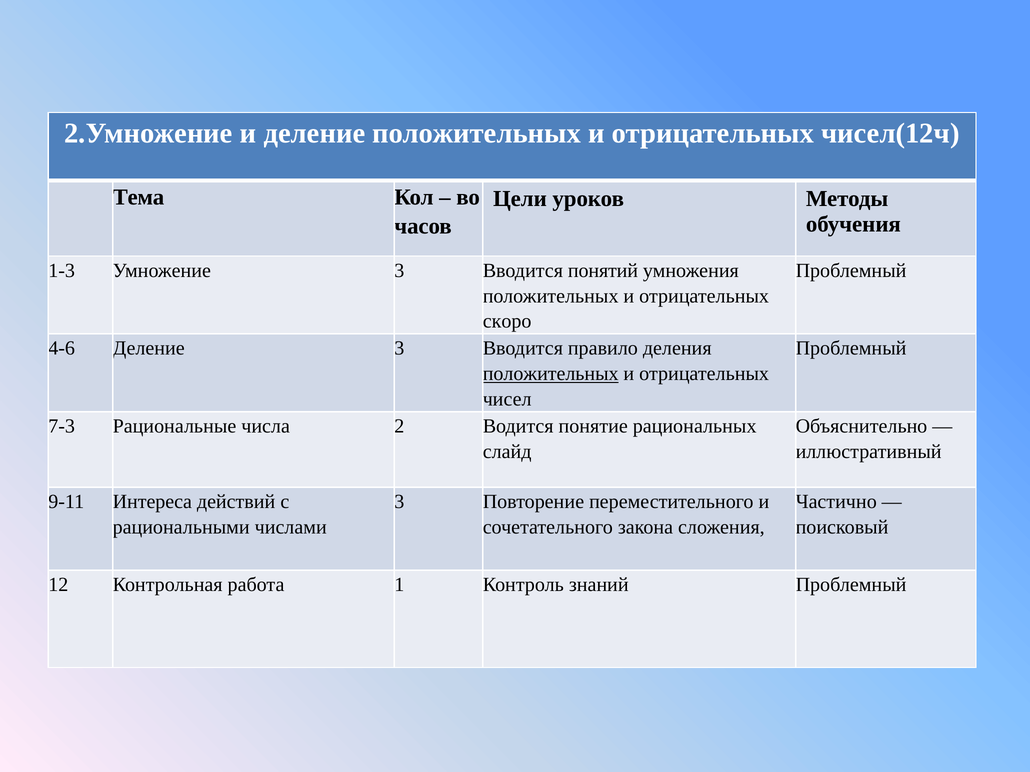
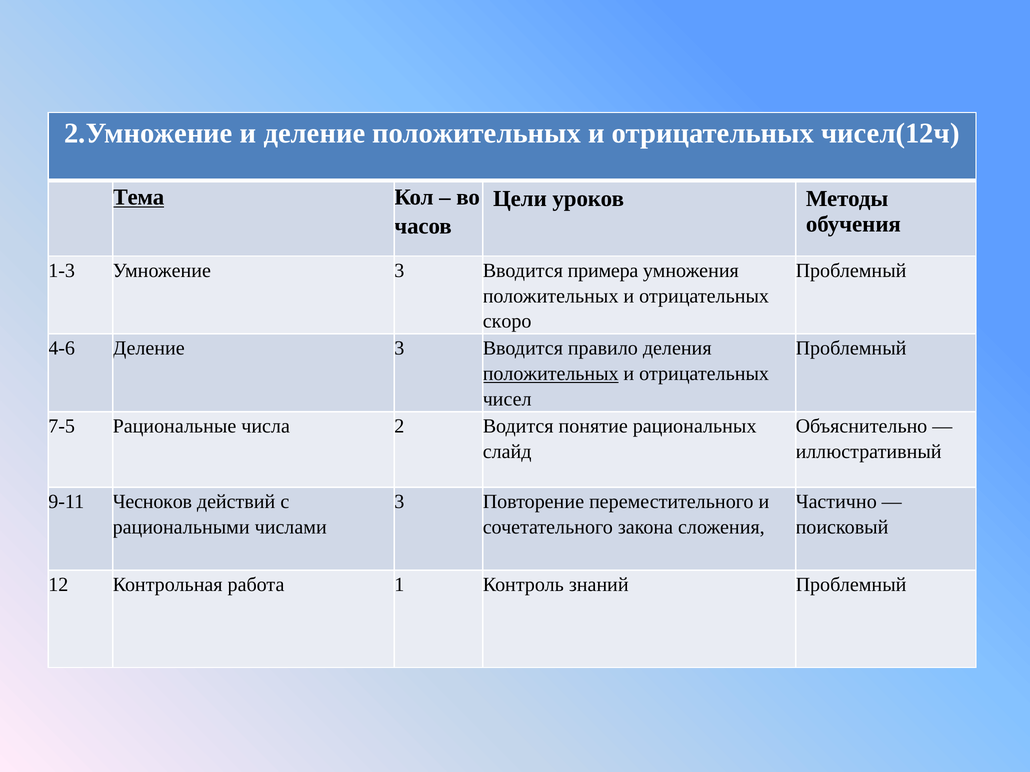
Тема underline: none -> present
понятий: понятий -> примера
7-3: 7-3 -> 7-5
Интереса: Интереса -> Чесноков
